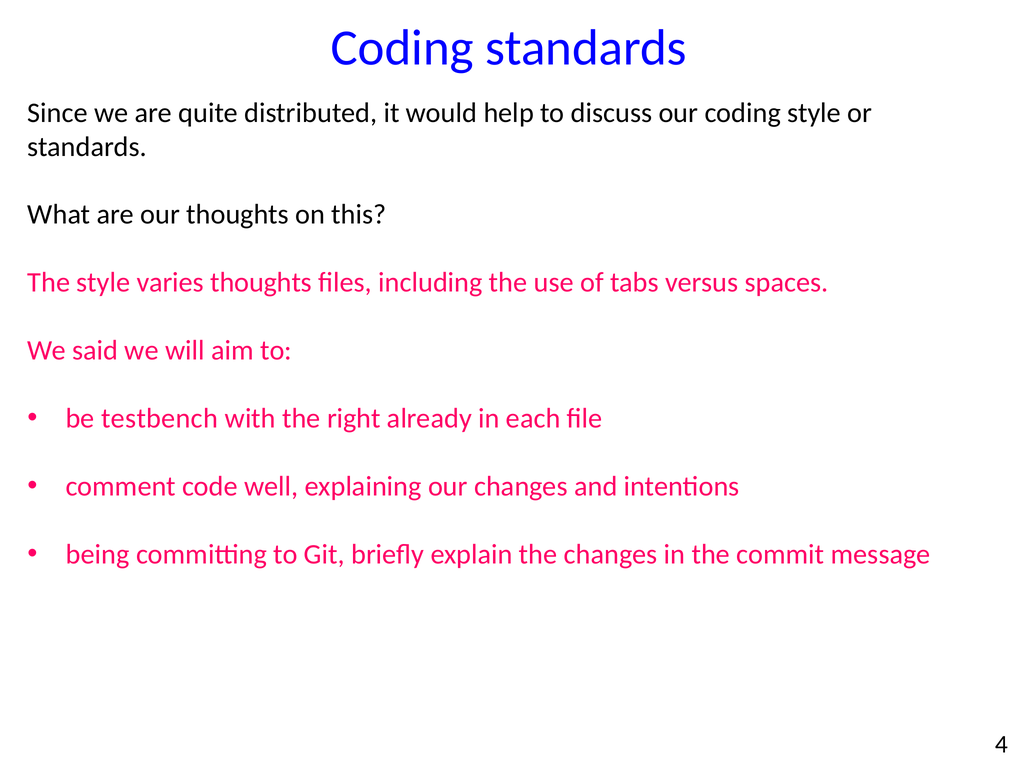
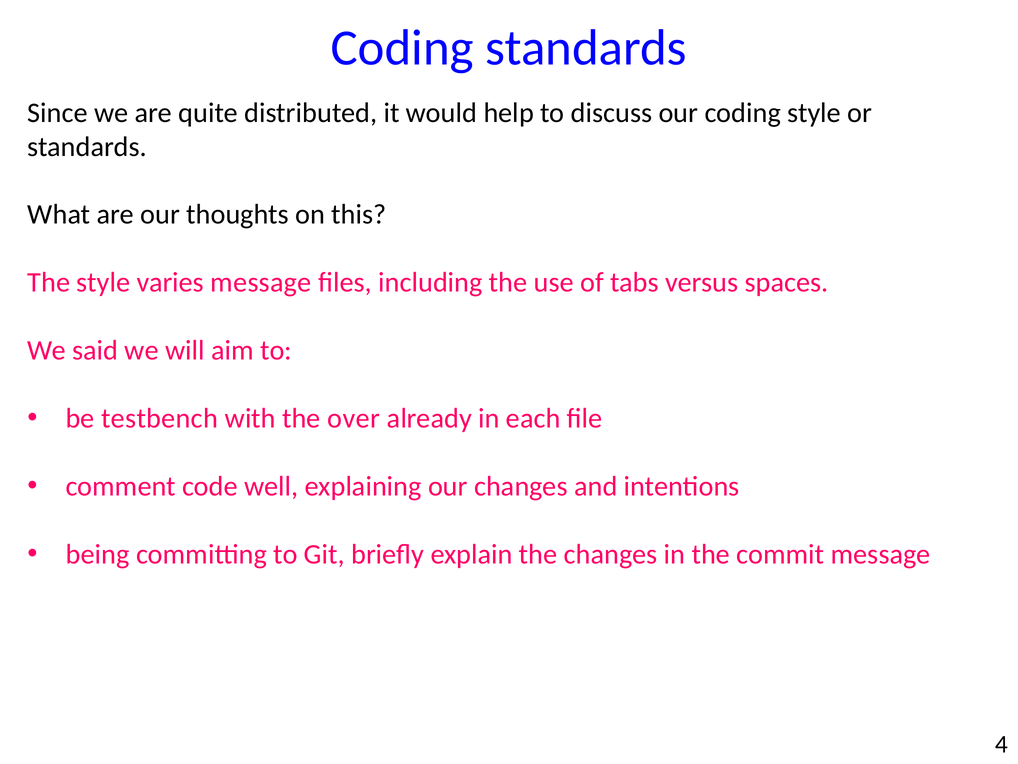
varies thoughts: thoughts -> message
right: right -> over
